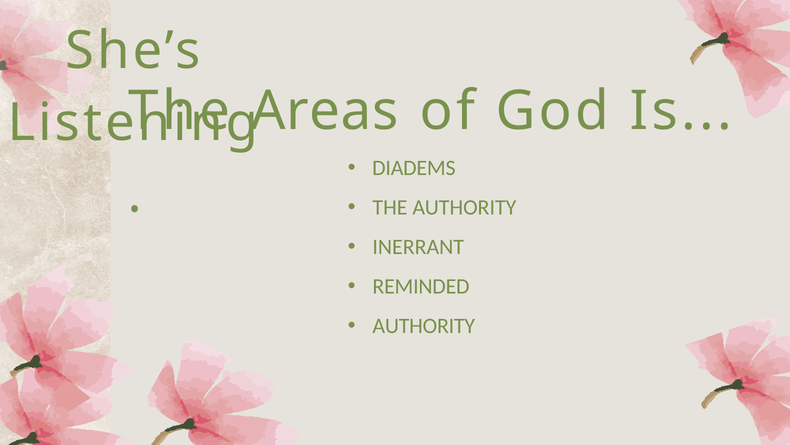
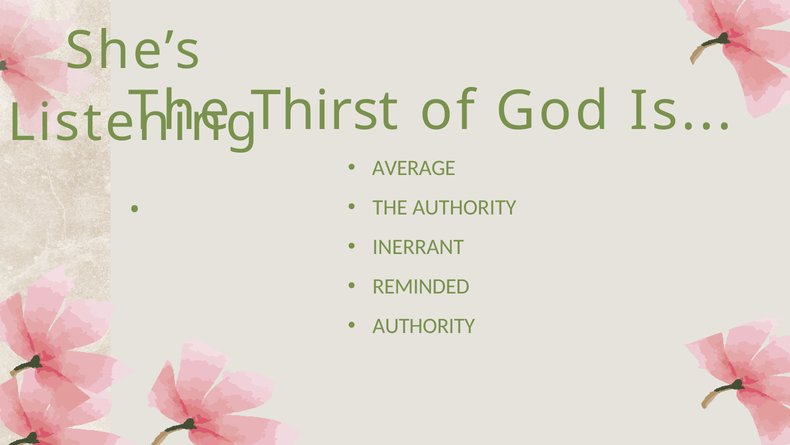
Areas: Areas -> Thirst
DIADEMS: DIADEMS -> AVERAGE
